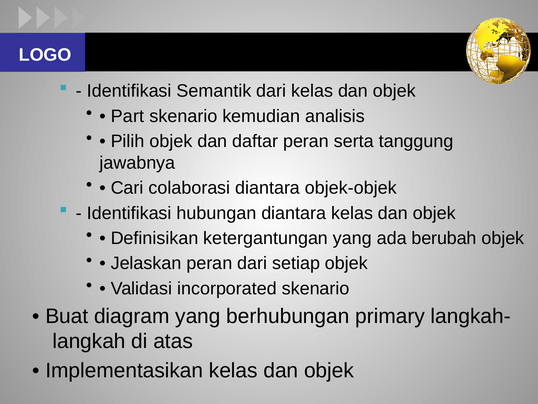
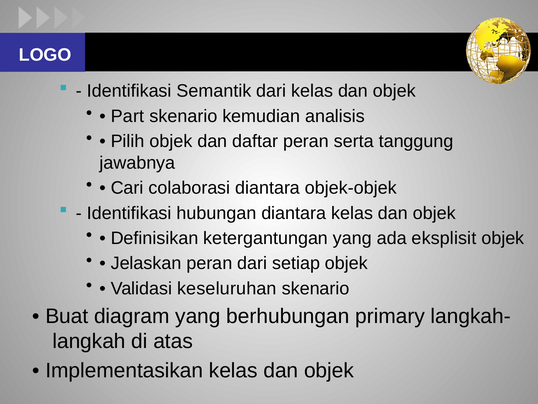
berubah: berubah -> eksplisit
incorporated: incorporated -> keseluruhan
